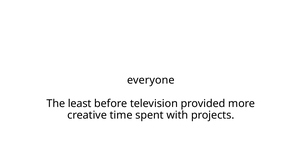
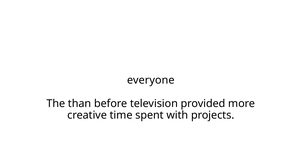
least: least -> than
